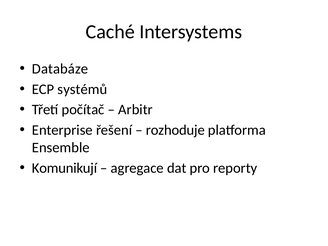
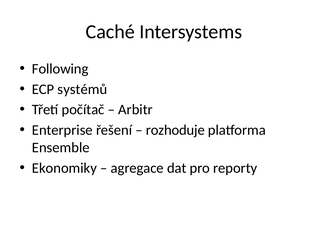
Databáze: Databáze -> Following
Komunikují: Komunikují -> Ekonomiky
